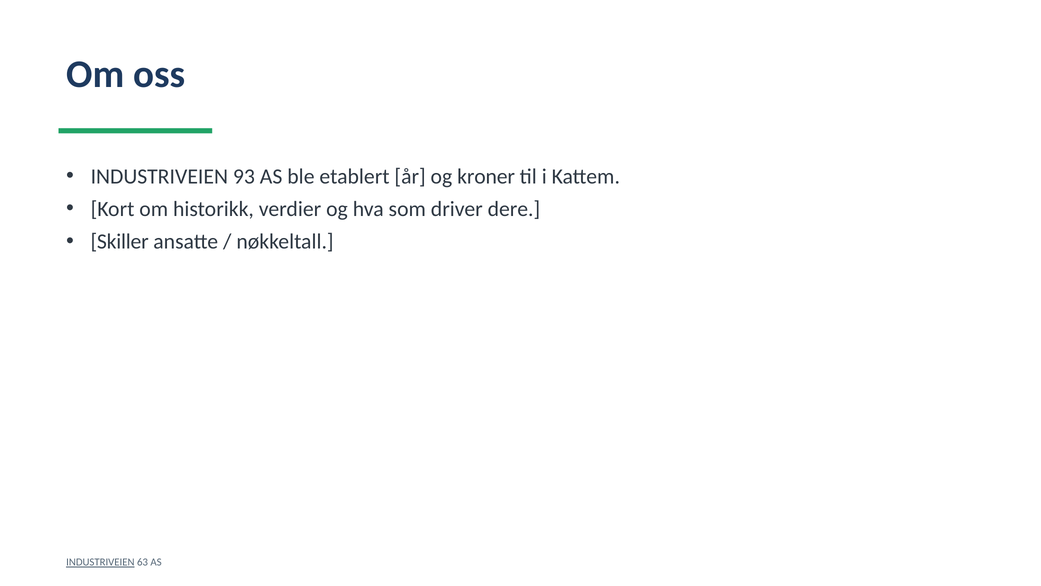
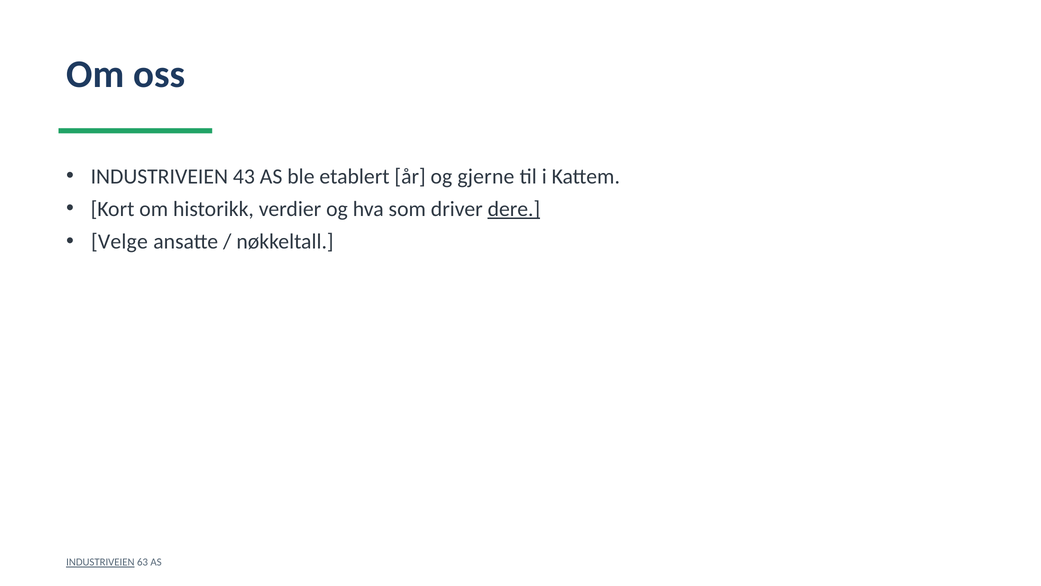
93: 93 -> 43
kroner: kroner -> gjerne
dere underline: none -> present
Skiller: Skiller -> Velge
